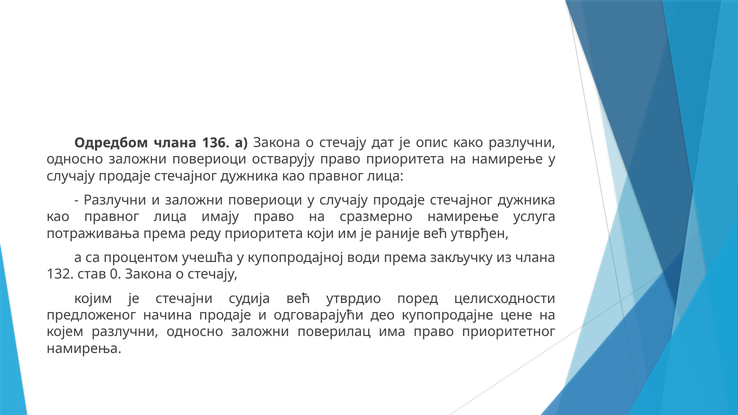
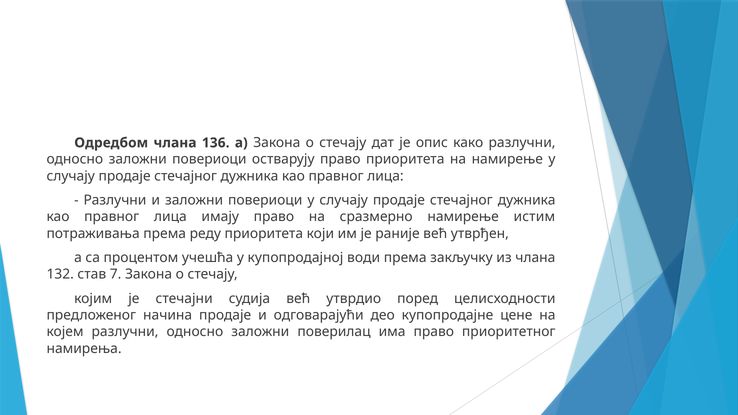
услуга: услуга -> истим
0: 0 -> 7
